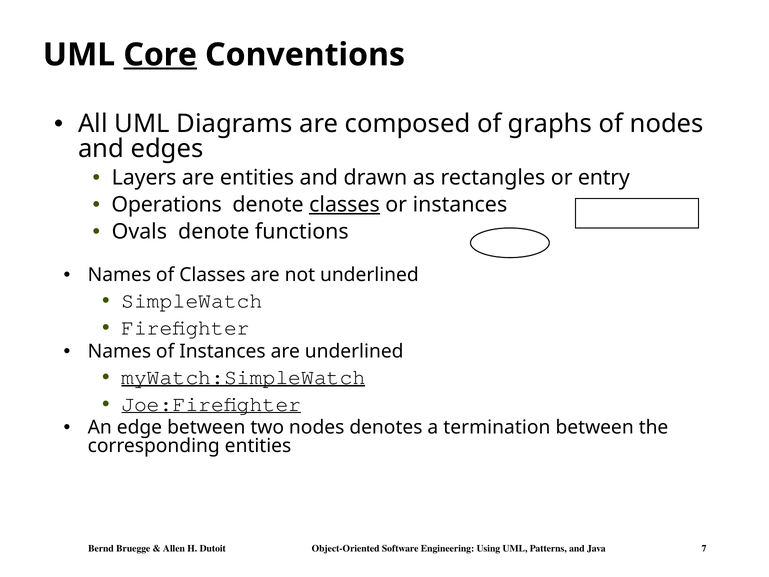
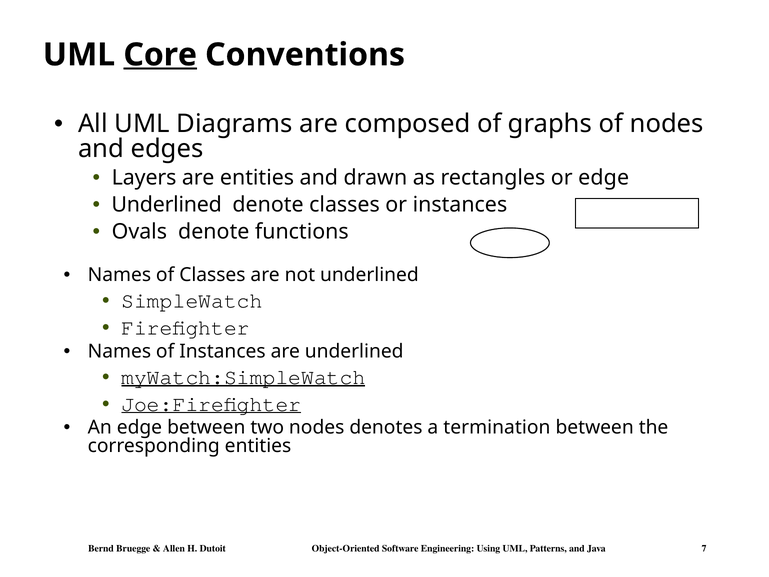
or entry: entry -> edge
Operations at (167, 205): Operations -> Underlined
classes at (344, 205) underline: present -> none
